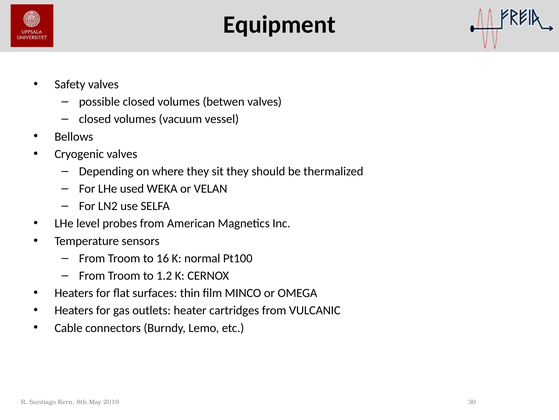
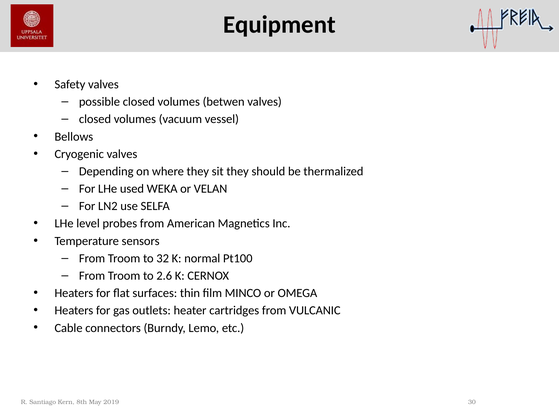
16: 16 -> 32
1.2: 1.2 -> 2.6
